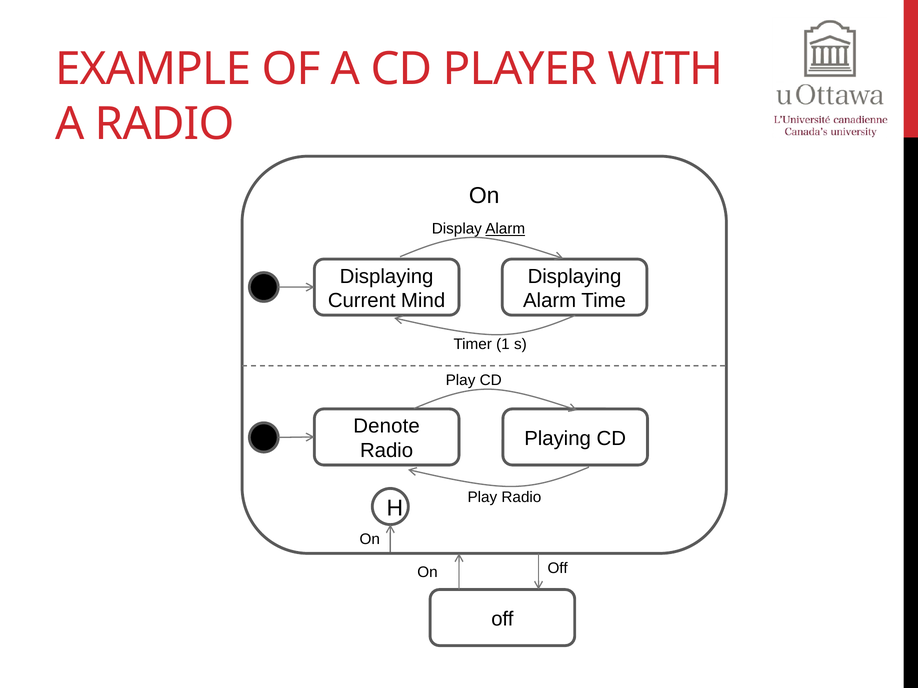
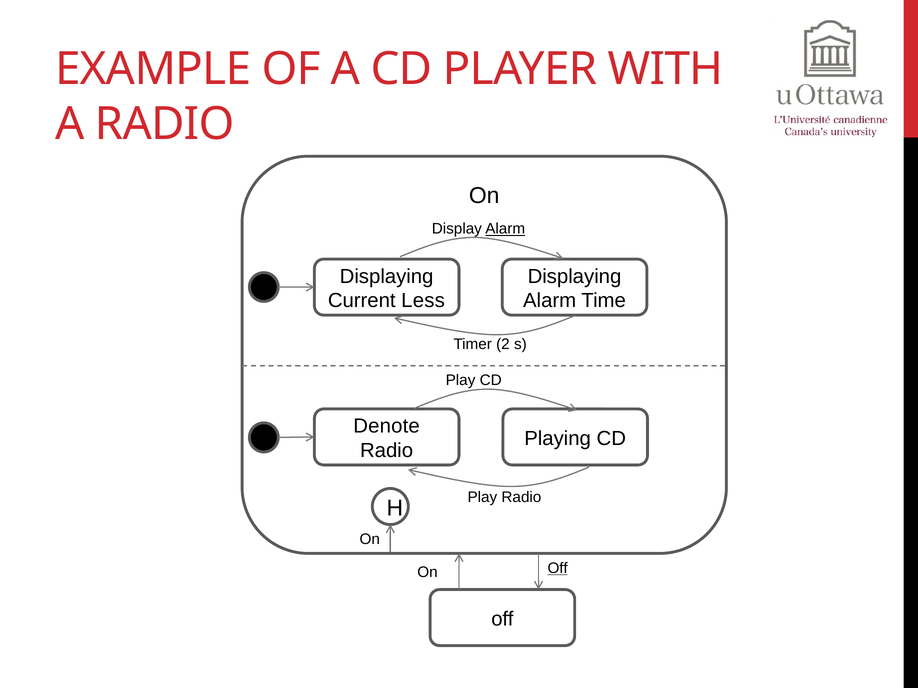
Mind: Mind -> Less
1: 1 -> 2
Off at (558, 569) underline: none -> present
